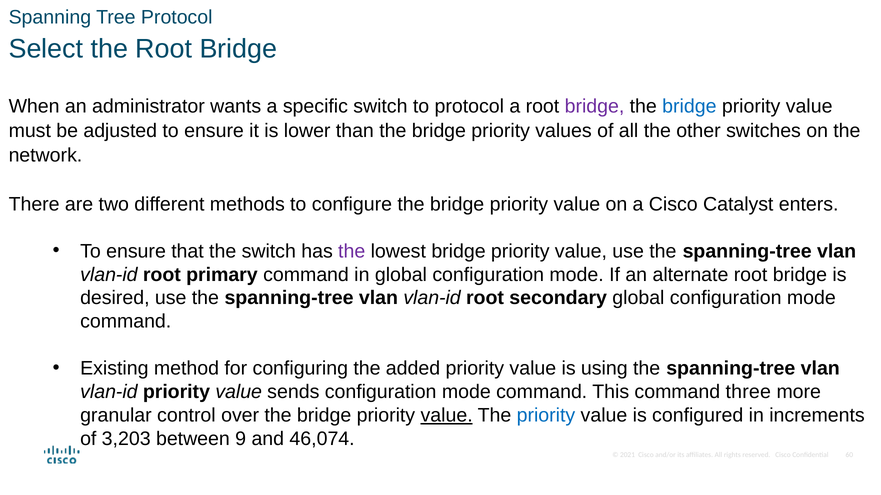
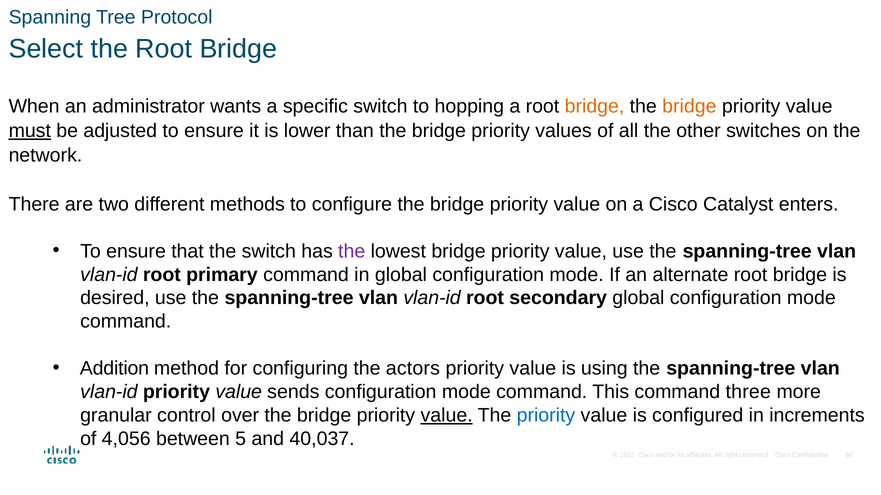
to protocol: protocol -> hopping
bridge at (594, 107) colour: purple -> orange
bridge at (689, 107) colour: blue -> orange
must underline: none -> present
Existing: Existing -> Addition
added: added -> actors
3,203: 3,203 -> 4,056
9: 9 -> 5
46,074: 46,074 -> 40,037
